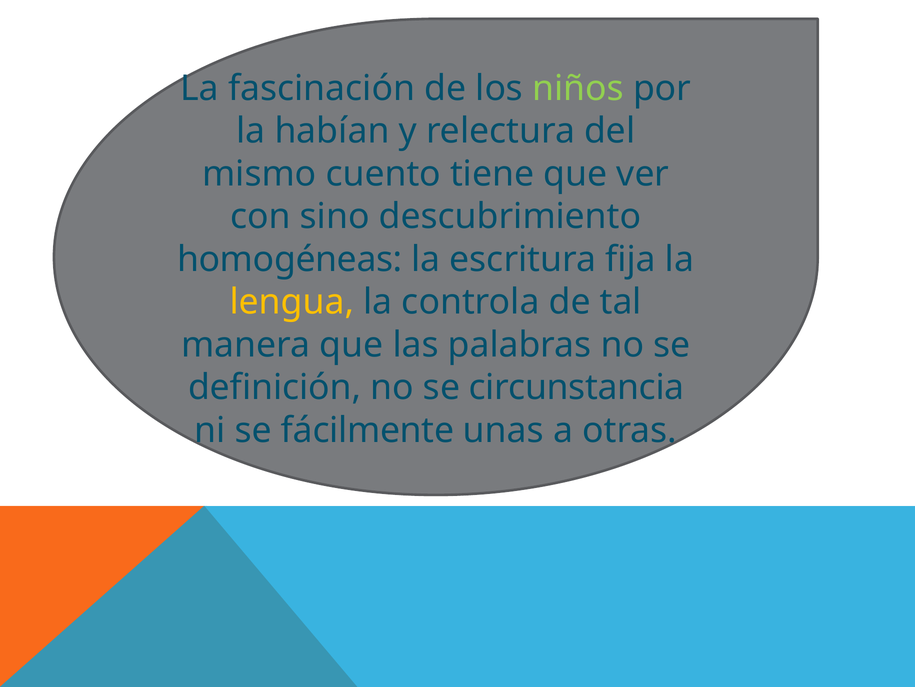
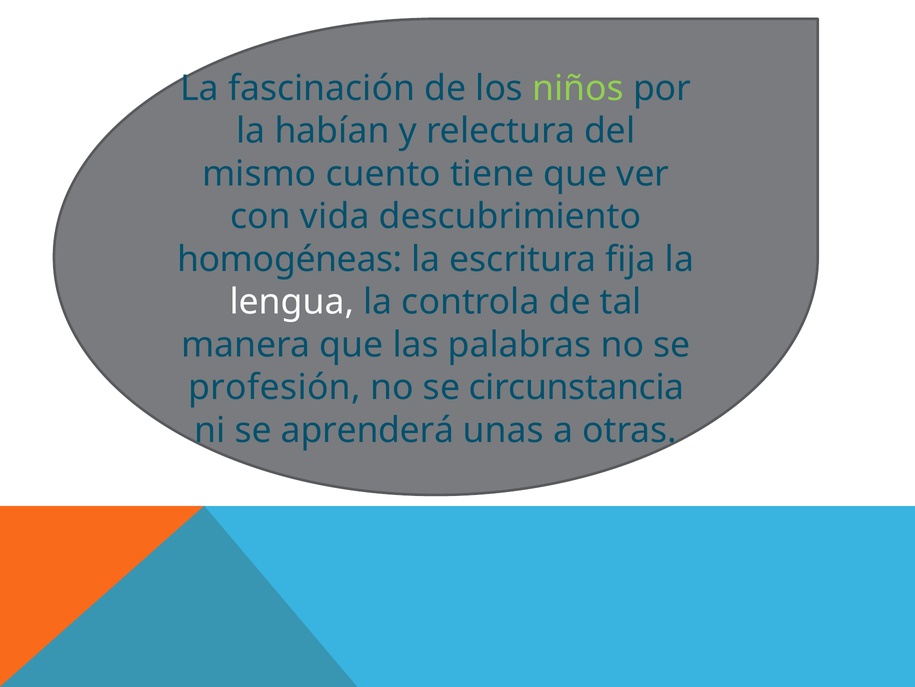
sino: sino -> vida
lengua colour: yellow -> white
definición: definición -> profesión
fácilmente: fácilmente -> aprenderá
